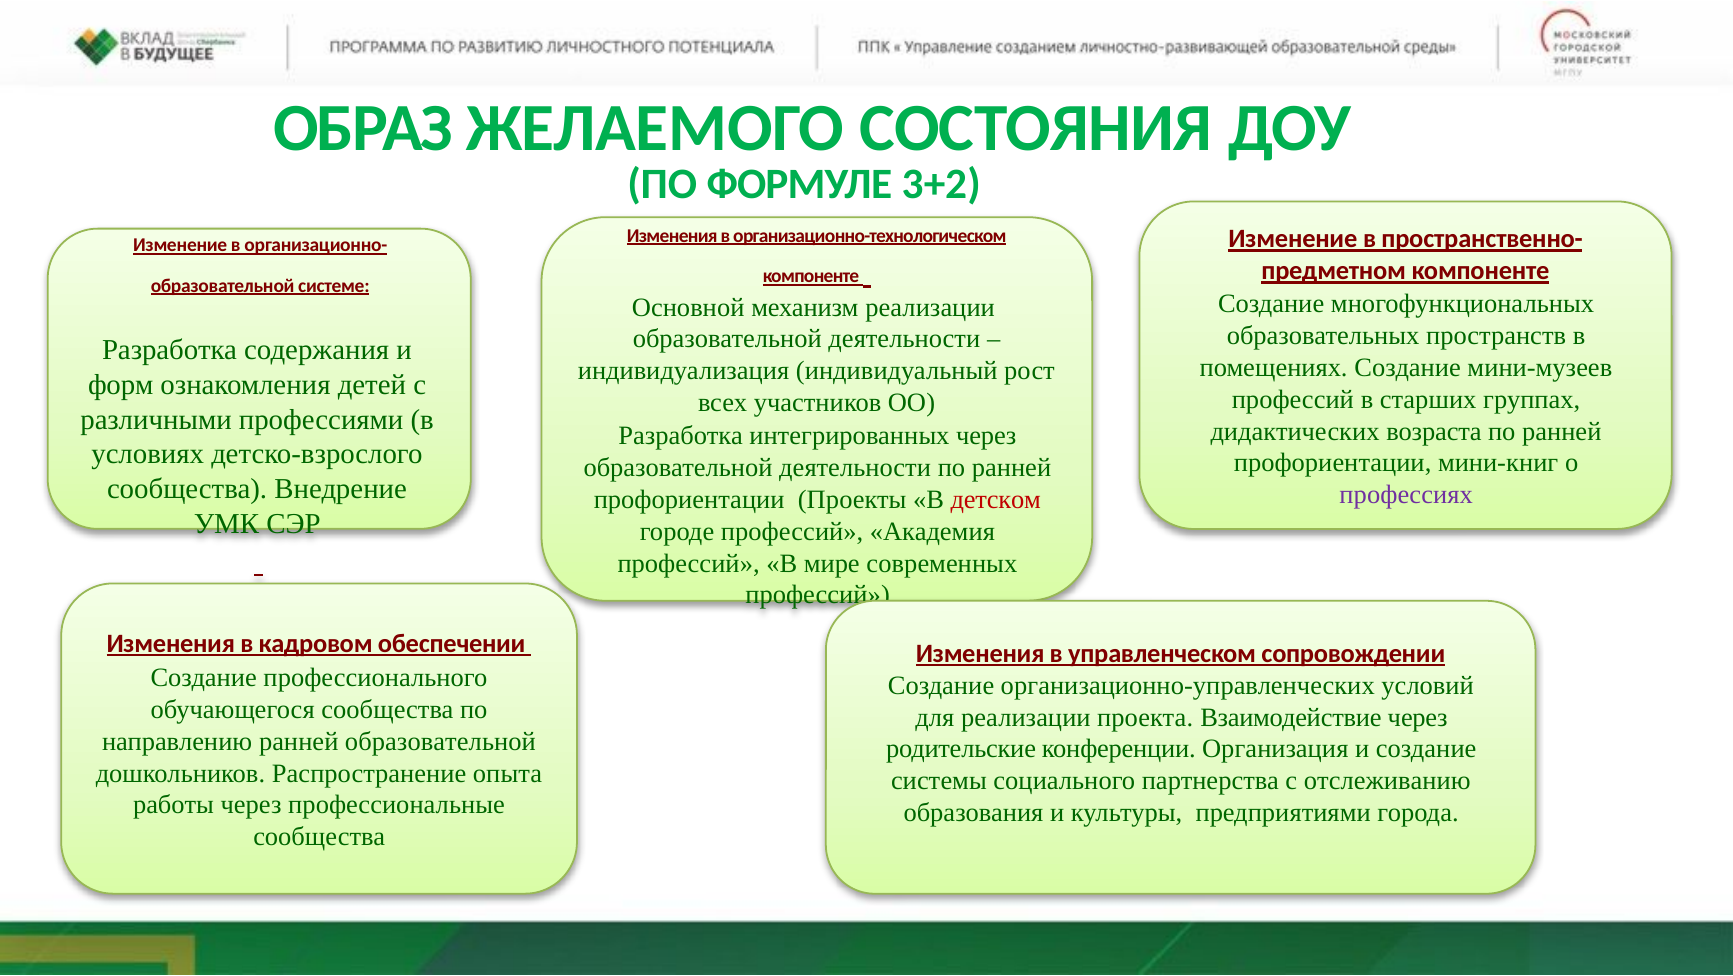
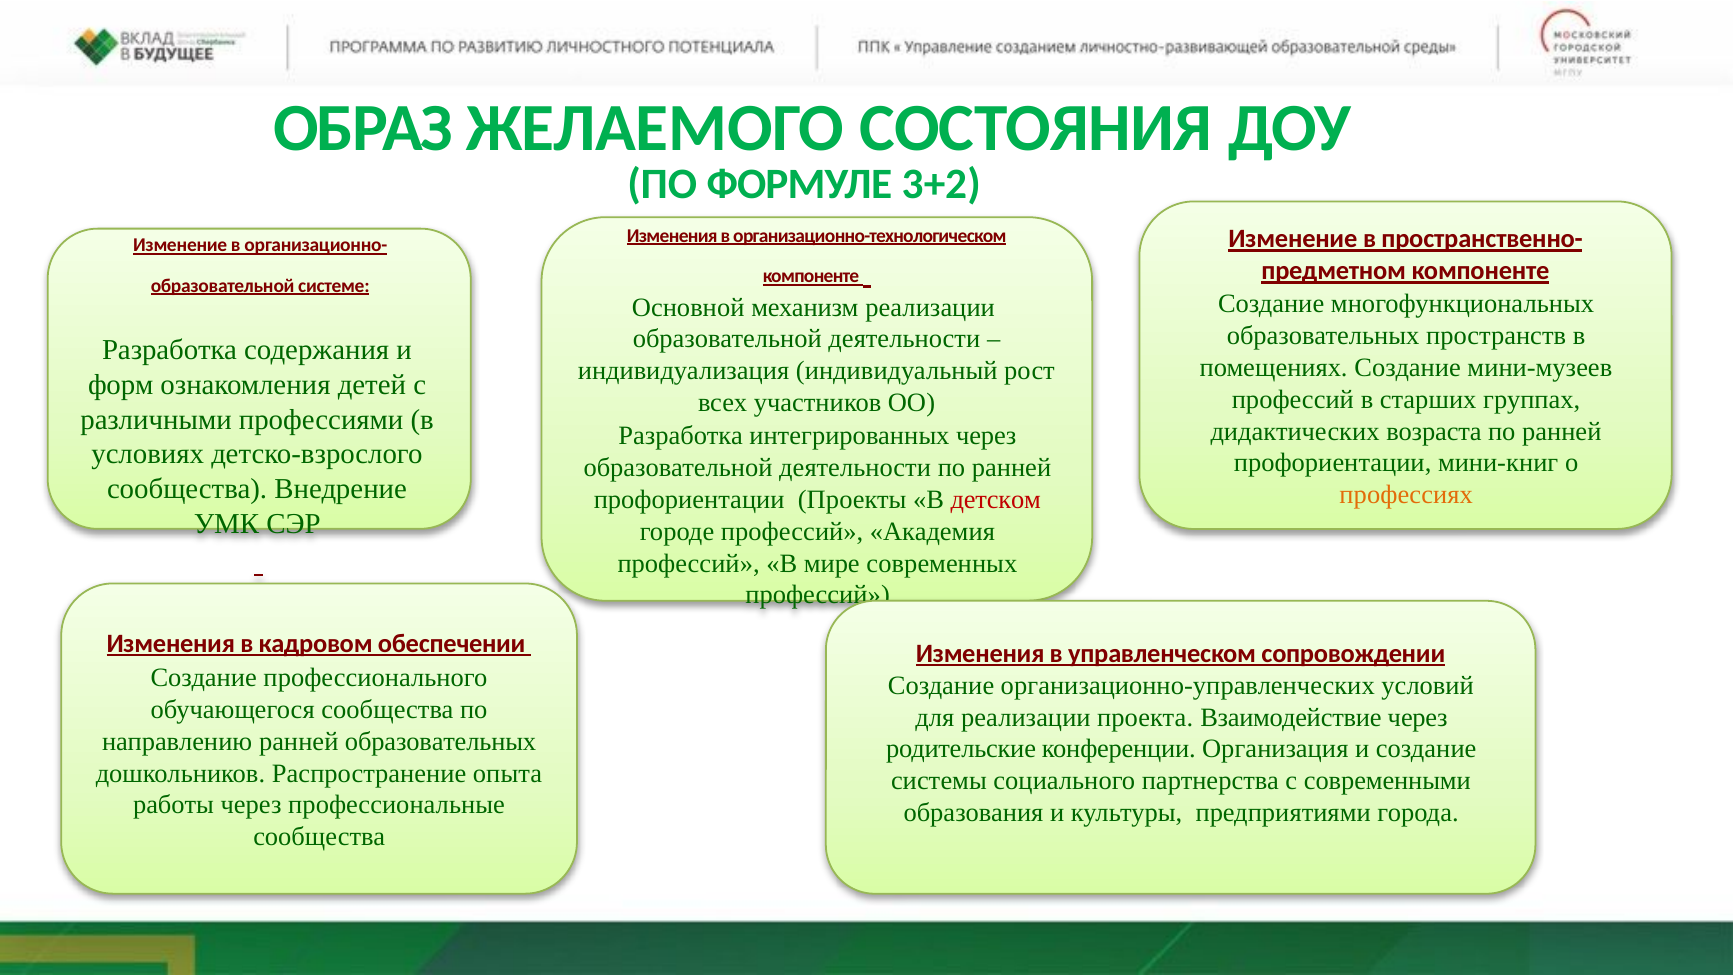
профессиях colour: purple -> orange
ранней образовательной: образовательной -> образовательных
отслеживанию: отслеживанию -> современными
